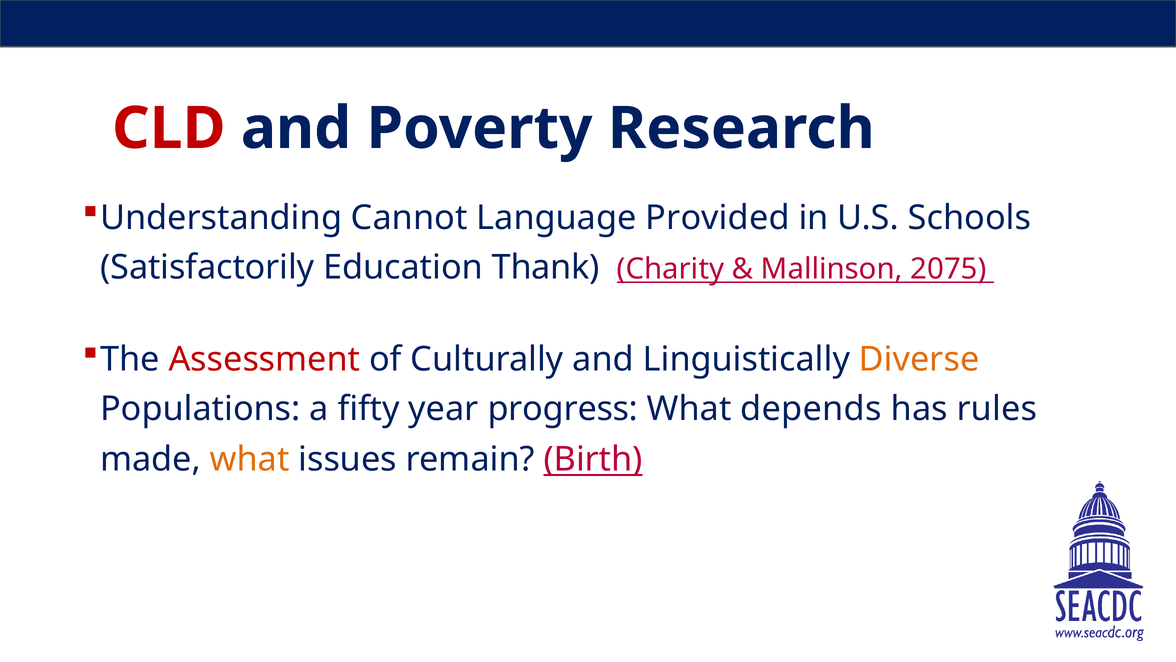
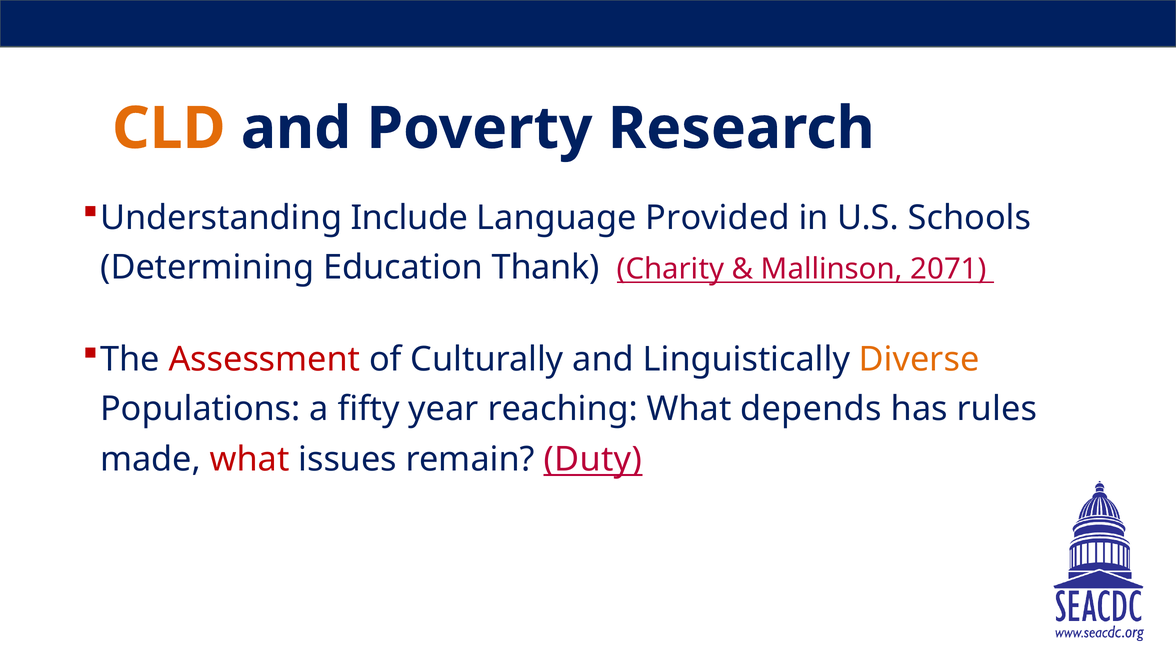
CLD colour: red -> orange
Cannot: Cannot -> Include
Satisfactorily: Satisfactorily -> Determining
2075: 2075 -> 2071
progress: progress -> reaching
what at (250, 459) colour: orange -> red
Birth: Birth -> Duty
